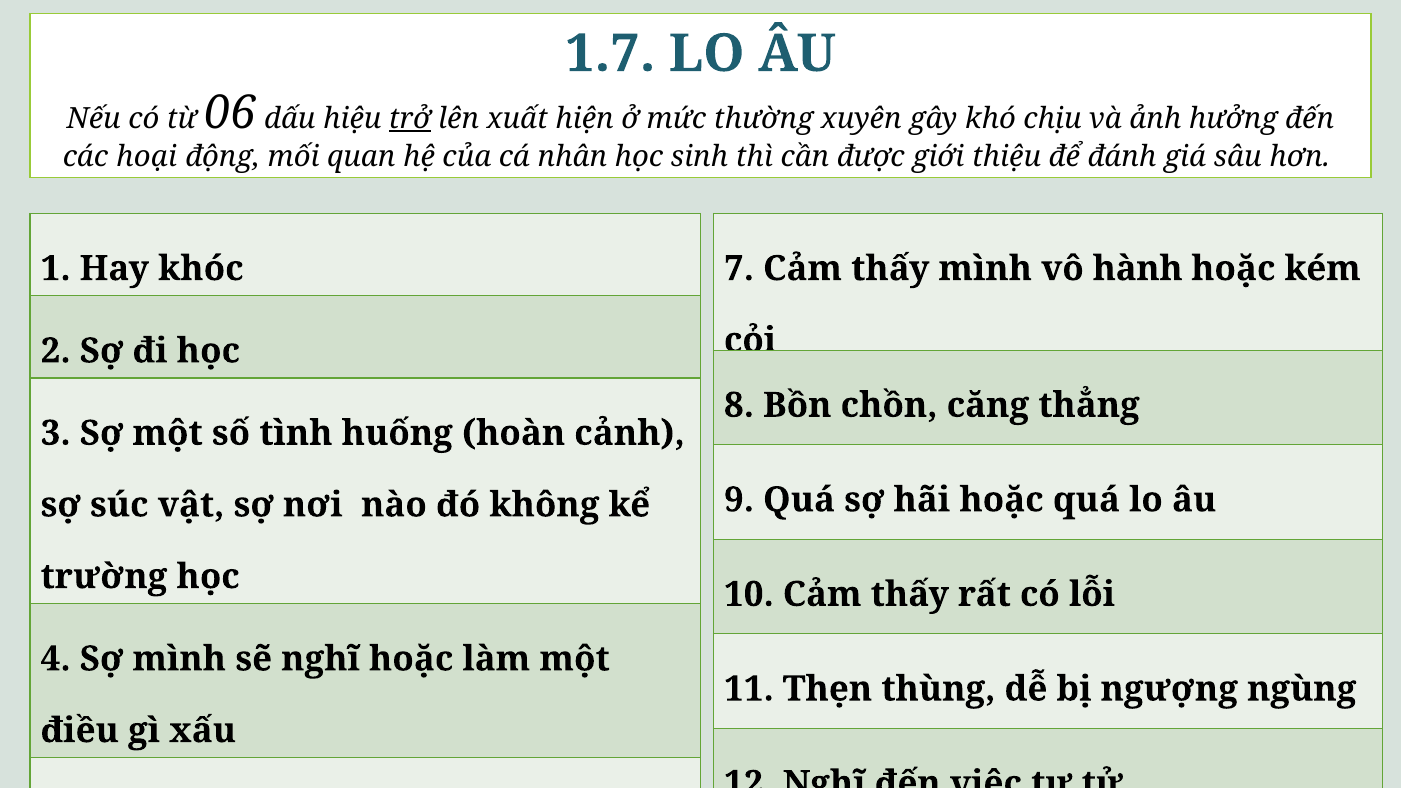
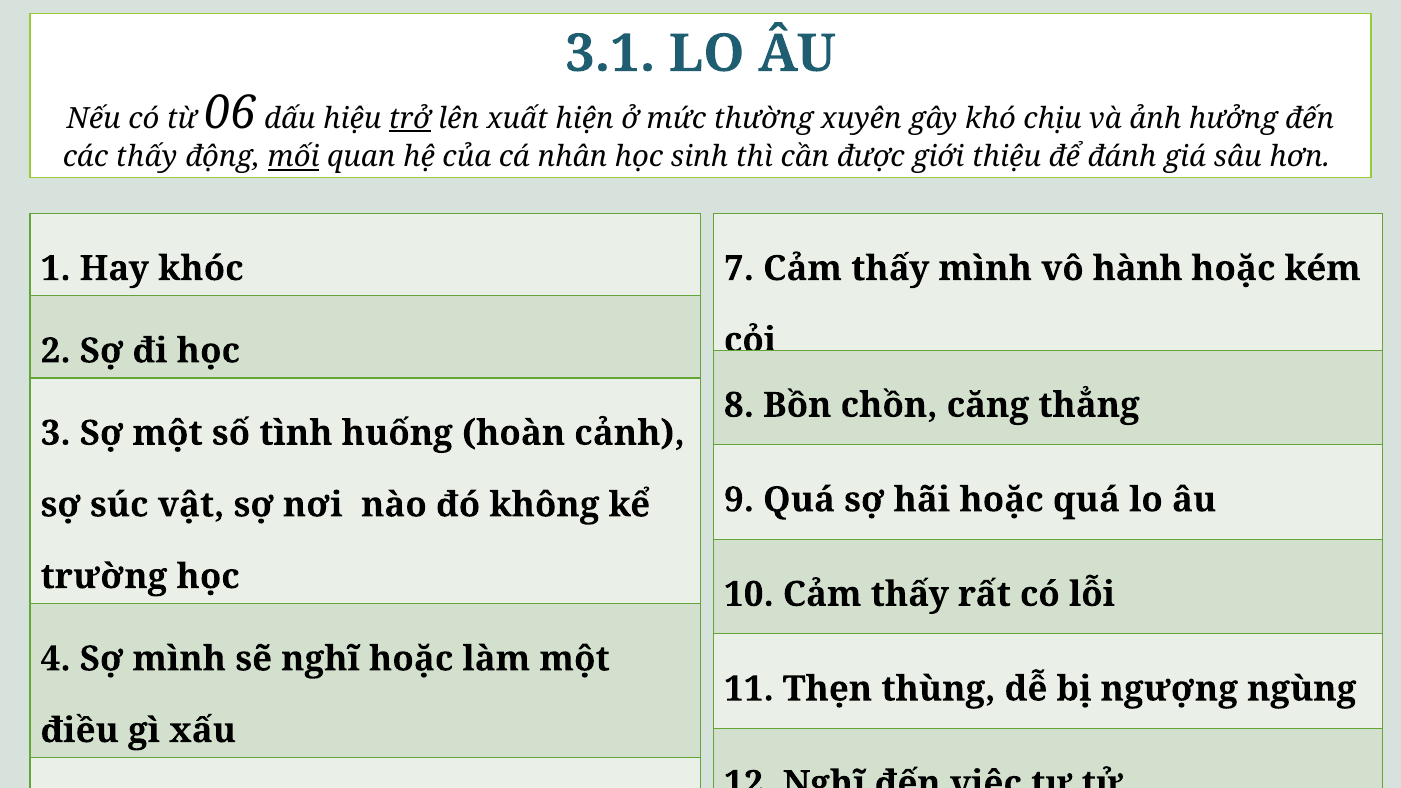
1.7: 1.7 -> 3.1
các hoại: hoại -> thấy
mối underline: none -> present
